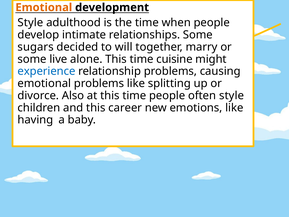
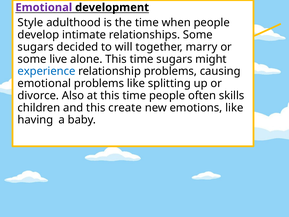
Emotional at (44, 7) colour: orange -> purple
time cuisine: cuisine -> sugars
often style: style -> skills
career: career -> create
